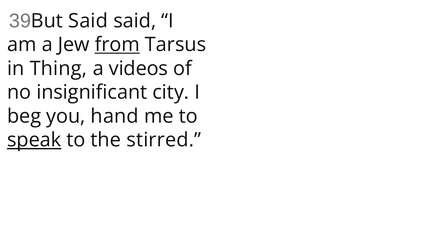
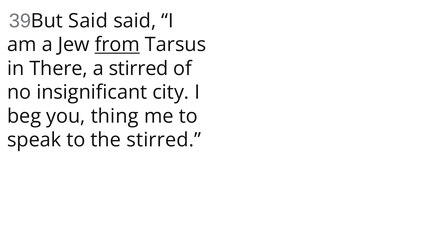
Thing: Thing -> There
a videos: videos -> stirred
hand: hand -> thing
speak underline: present -> none
